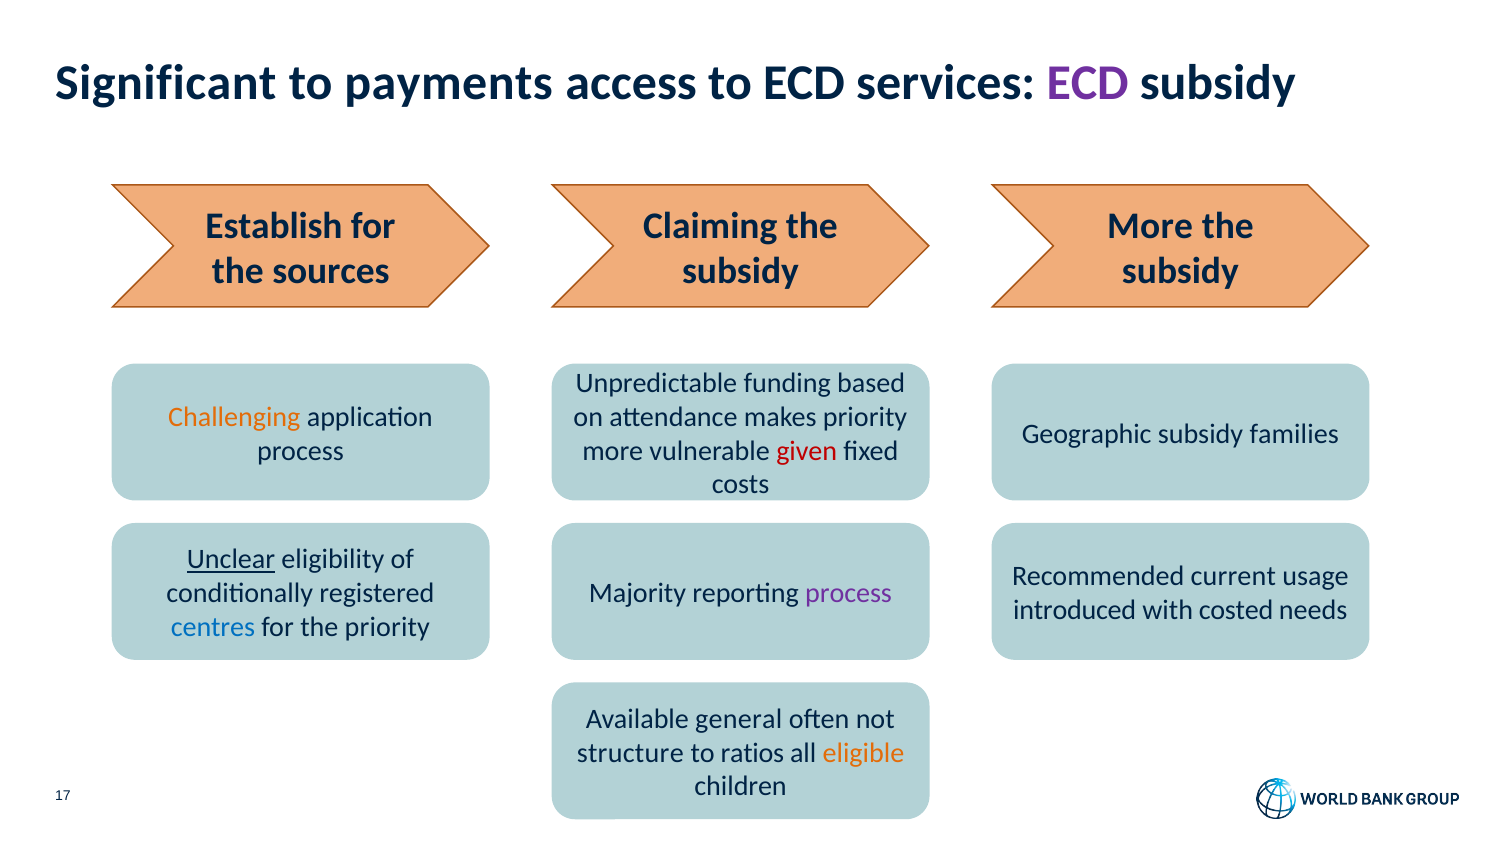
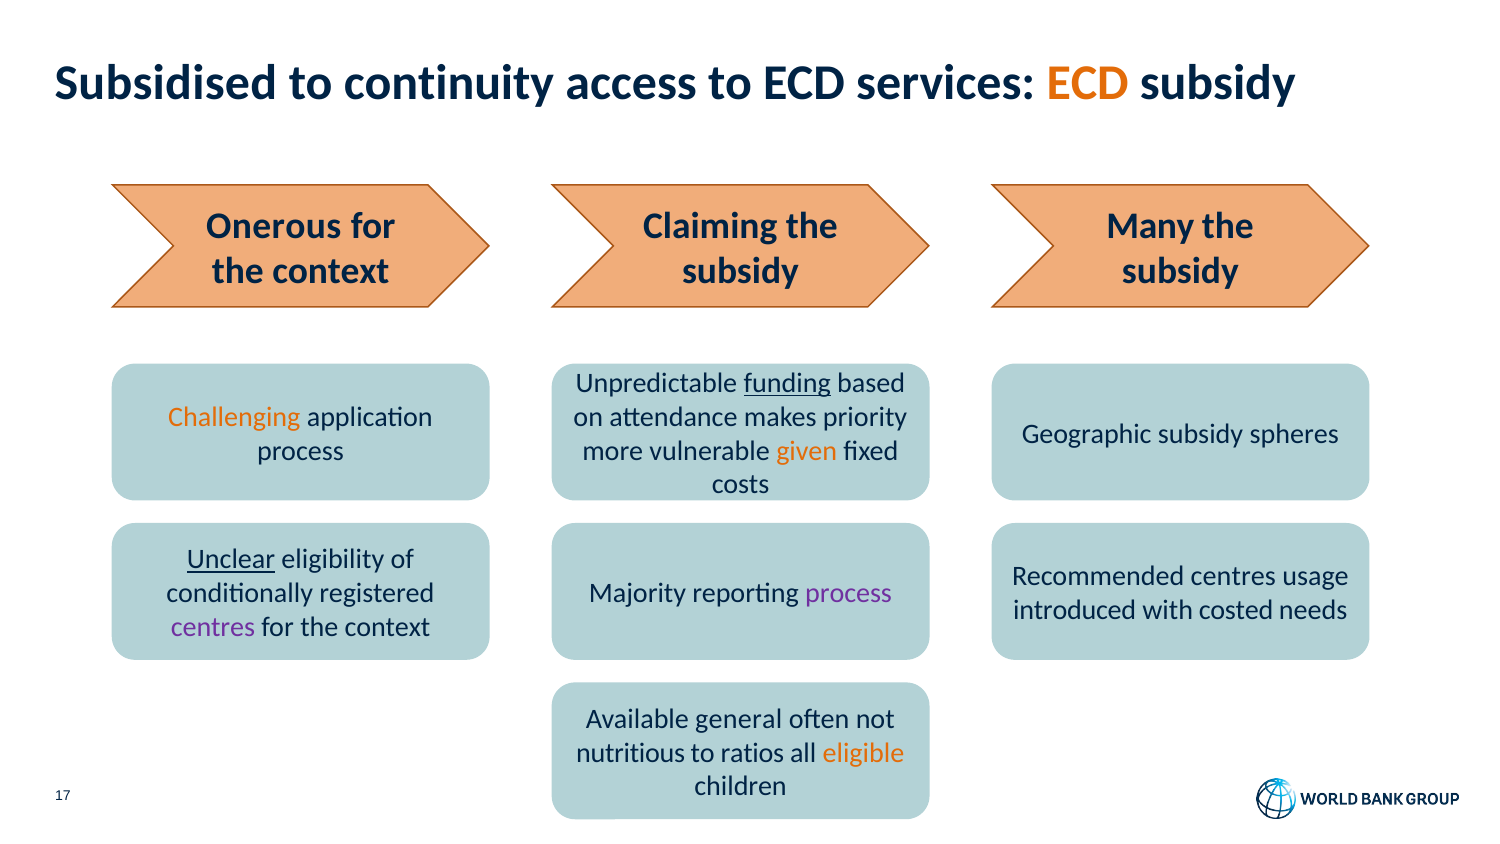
Significant: Significant -> Subsidised
payments: payments -> continuity
ECD at (1088, 83) colour: purple -> orange
Establish: Establish -> Onerous
More at (1150, 226): More -> Many
sources at (331, 271): sources -> context
funding underline: none -> present
families: families -> spheres
given colour: red -> orange
Recommended current: current -> centres
centres at (213, 627) colour: blue -> purple
priority at (387, 627): priority -> context
structure: structure -> nutritious
